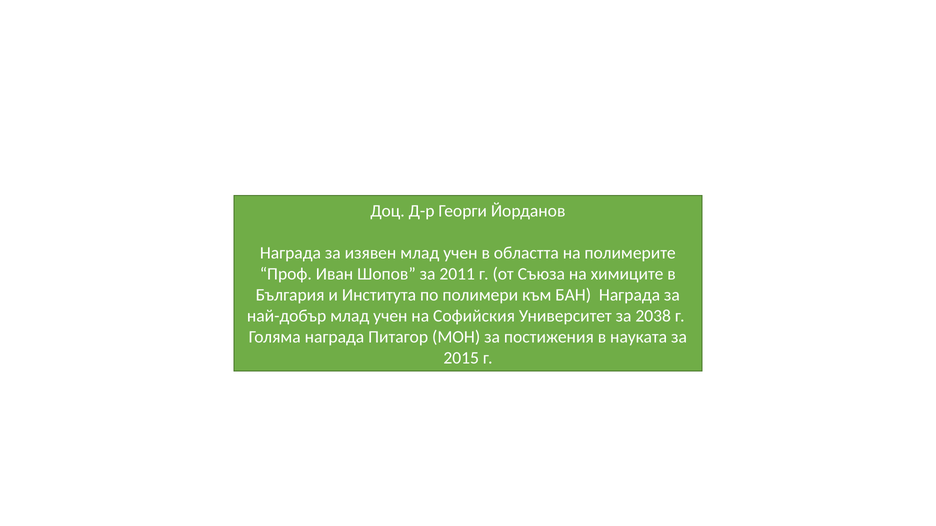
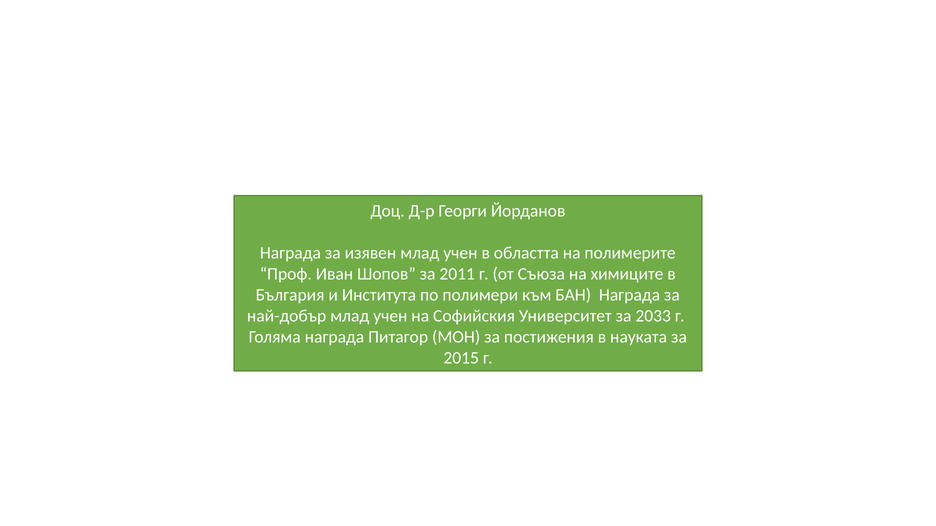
2038: 2038 -> 2033
